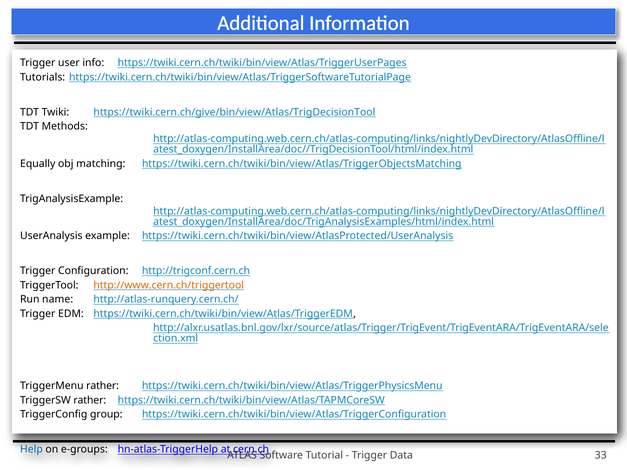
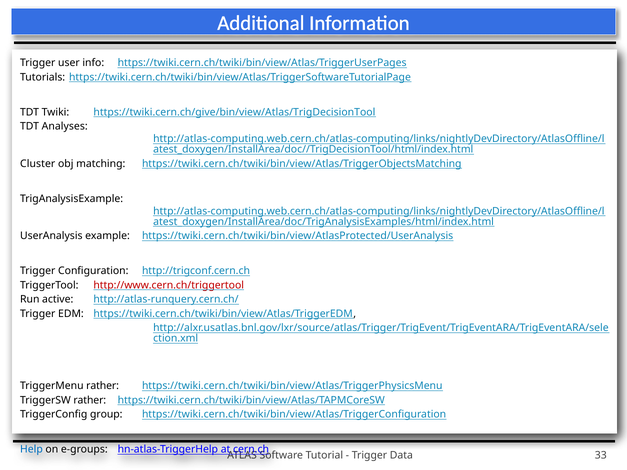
Methods: Methods -> Analyses
Equally: Equally -> Cluster
http://www.cern.ch/triggertool colour: orange -> red
name: name -> active
